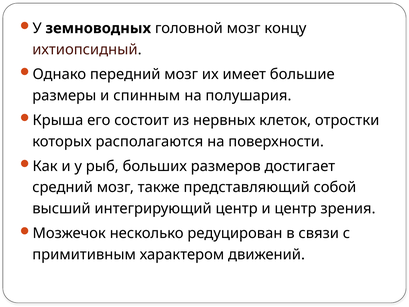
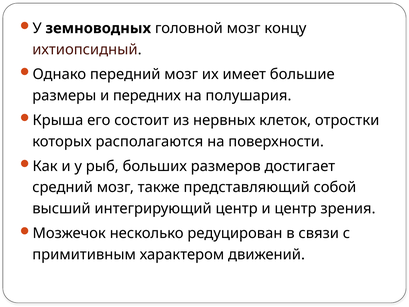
спинным: спинным -> передних
